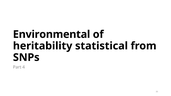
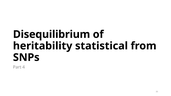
Environmental: Environmental -> Disequilibrium
